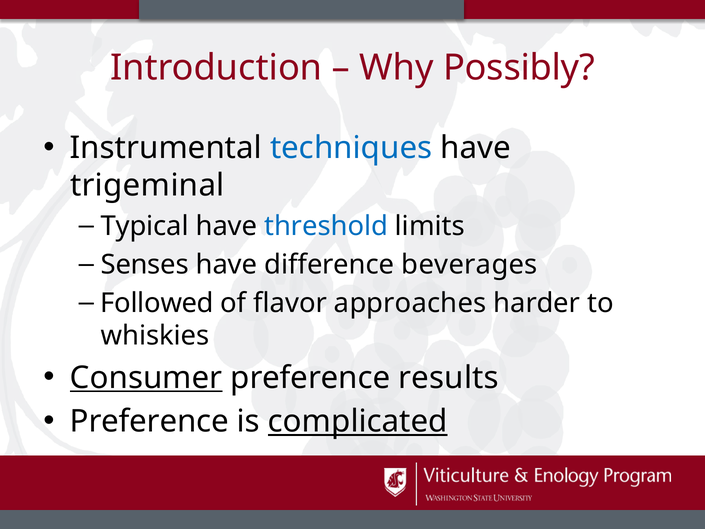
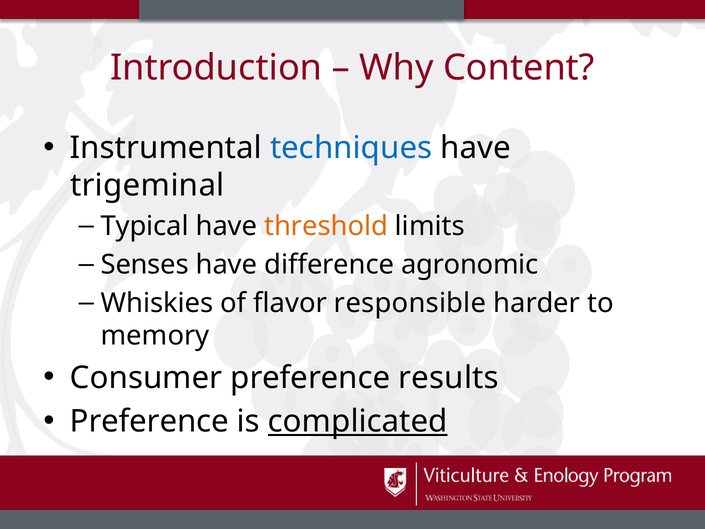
Possibly: Possibly -> Content
threshold colour: blue -> orange
beverages: beverages -> agronomic
Followed: Followed -> Whiskies
approaches: approaches -> responsible
whiskies: whiskies -> memory
Consumer underline: present -> none
